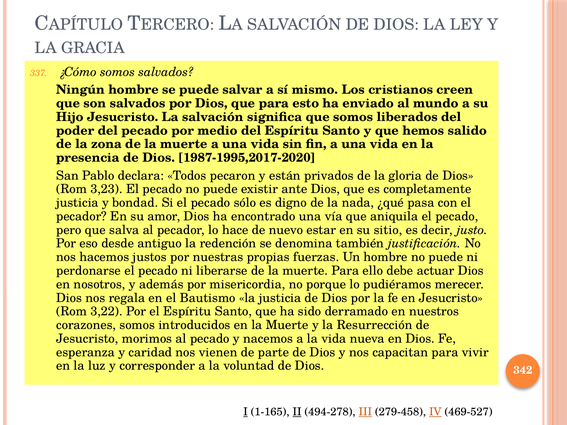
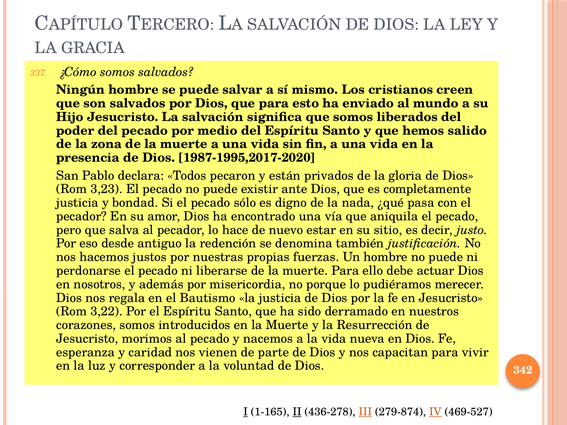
494-278: 494-278 -> 436-278
279-458: 279-458 -> 279-874
